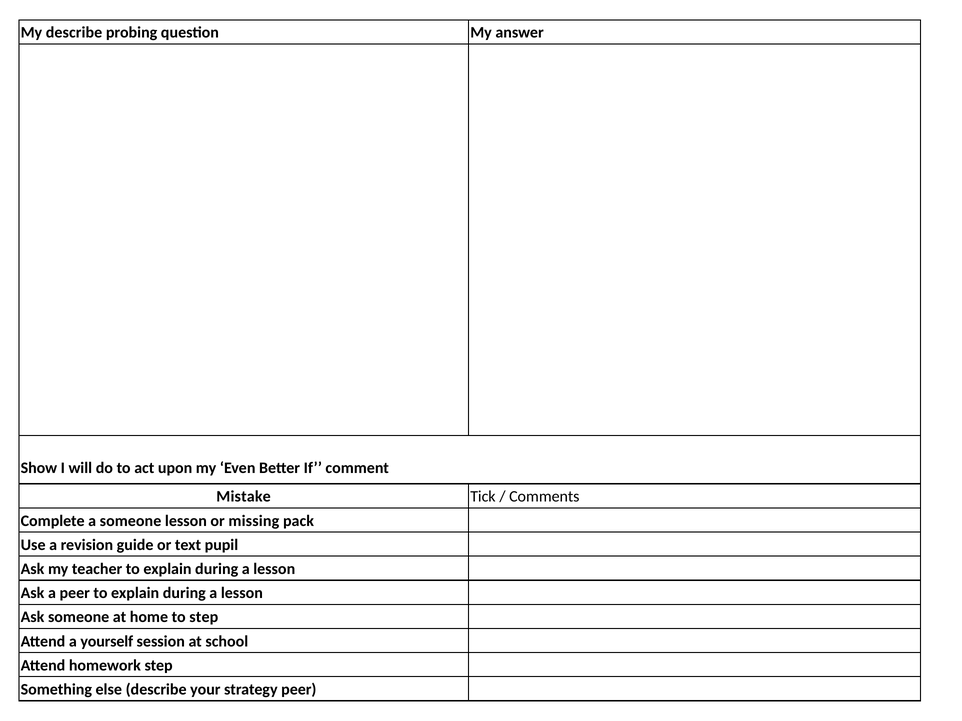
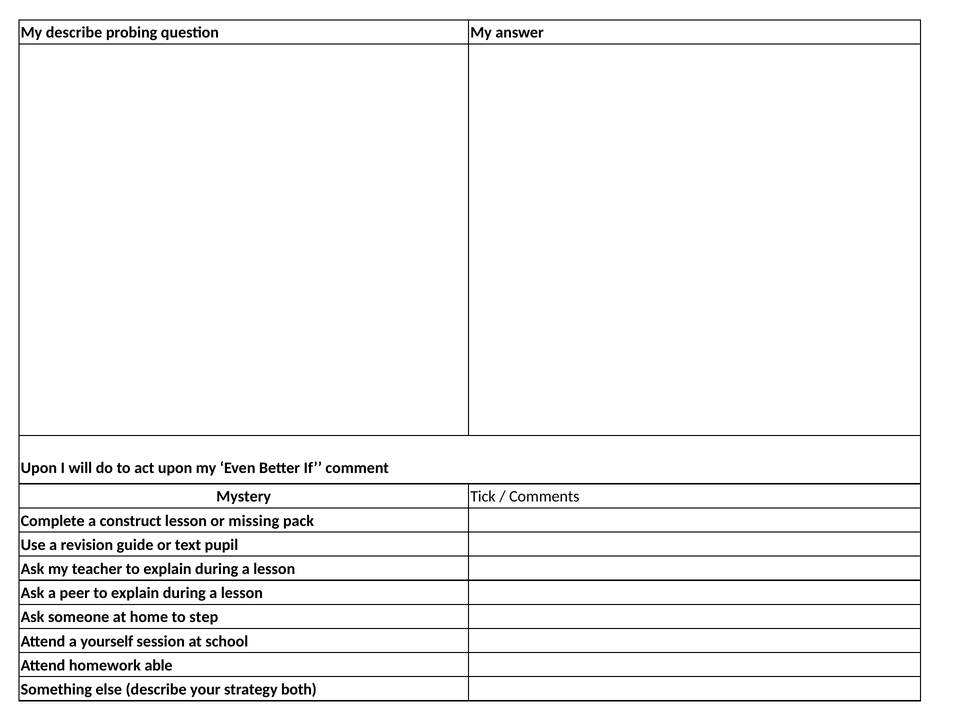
Show at (39, 468): Show -> Upon
Mistake: Mistake -> Mystery
a someone: someone -> construct
homework step: step -> able
strategy peer: peer -> both
